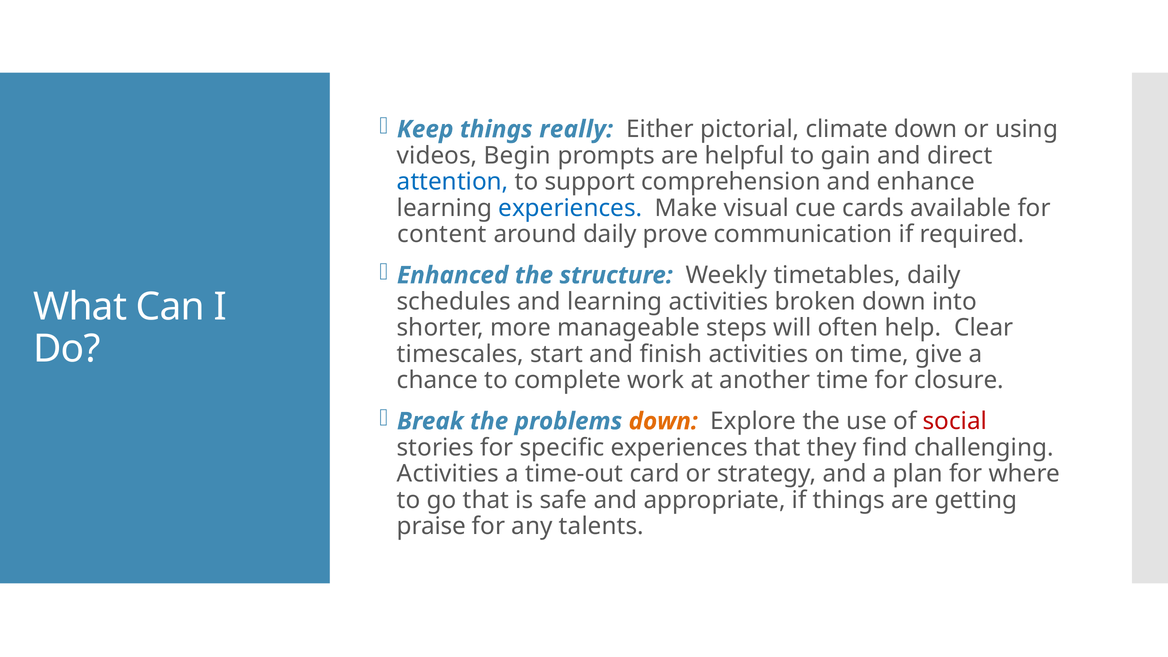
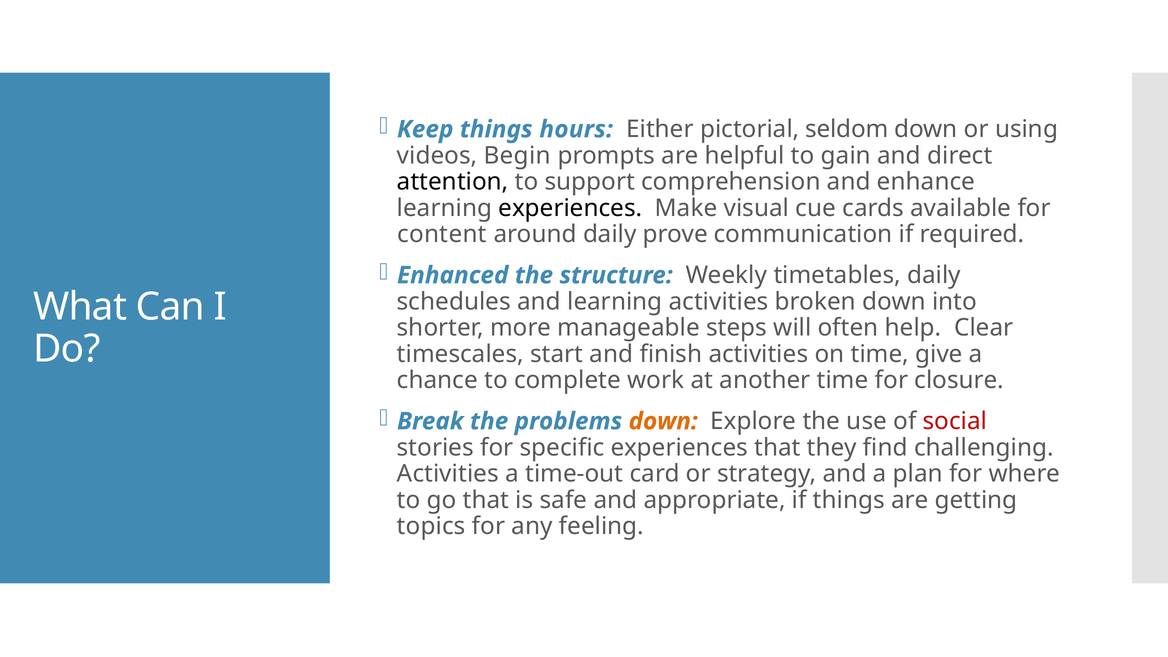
really: really -> hours
climate: climate -> seldom
attention colour: blue -> black
experiences at (570, 208) colour: blue -> black
praise: praise -> topics
talents: talents -> feeling
